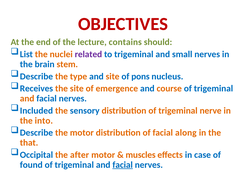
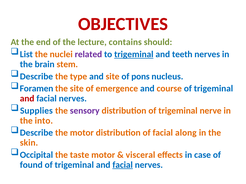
trigeminal at (134, 54) underline: none -> present
small: small -> teeth
Receives: Receives -> Foramen
and at (27, 99) colour: orange -> red
Included: Included -> Supplies
sensory colour: blue -> purple
that: that -> skin
after: after -> taste
muscles: muscles -> visceral
